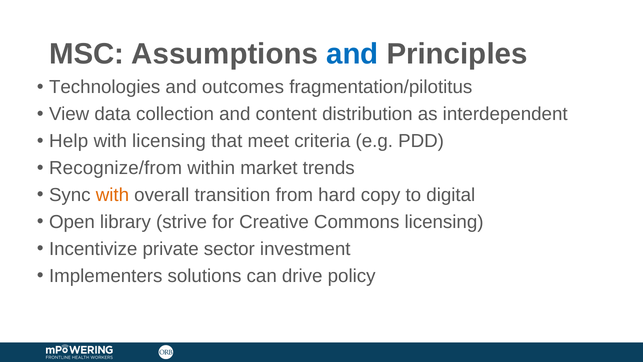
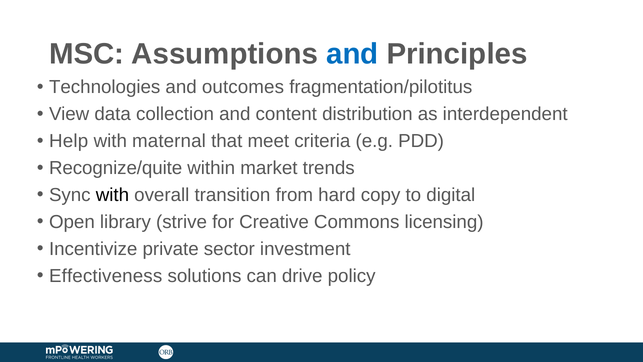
with licensing: licensing -> maternal
Recognize/from: Recognize/from -> Recognize/quite
with at (112, 195) colour: orange -> black
Implementers: Implementers -> Effectiveness
